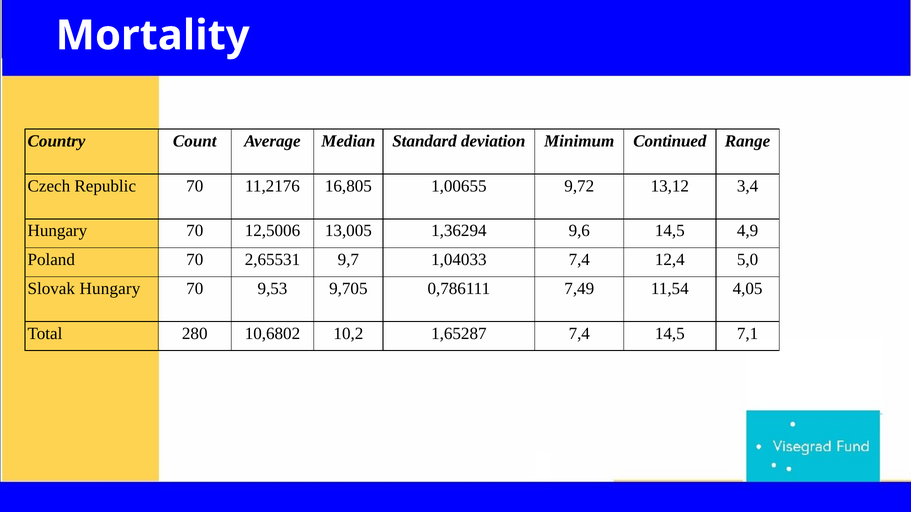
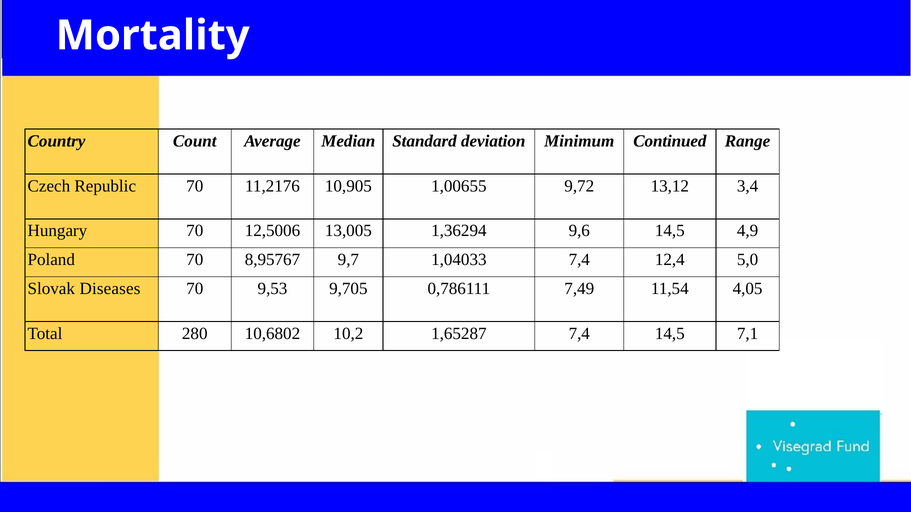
16,805: 16,805 -> 10,905
2,65531: 2,65531 -> 8,95767
Slovak Hungary: Hungary -> Diseases
